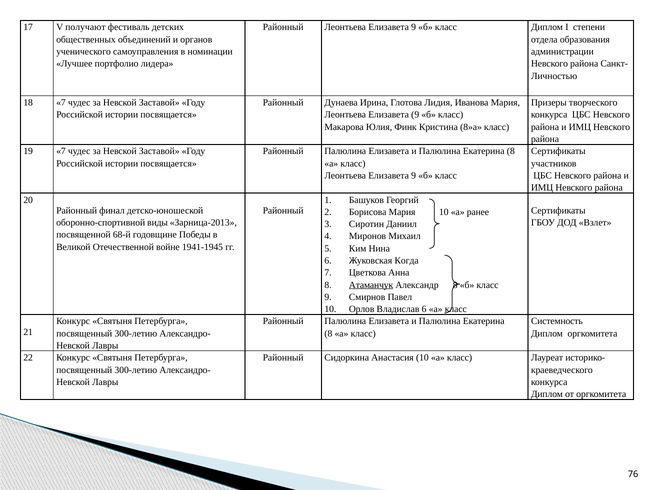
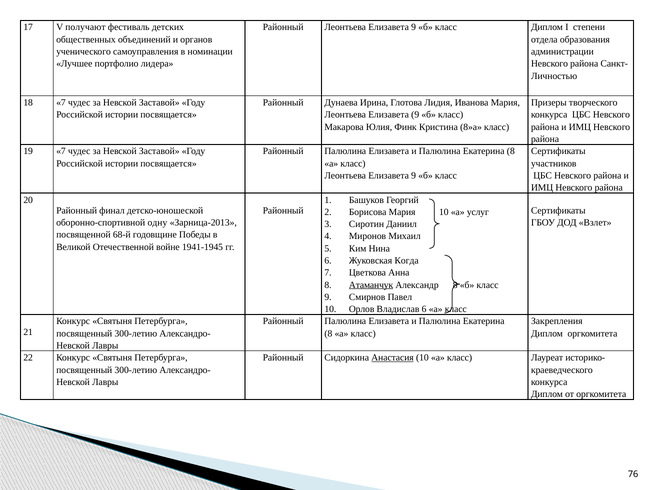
ранее: ранее -> услуг
виды: виды -> одну
Системность: Системность -> Закрепления
Анастасия underline: none -> present
